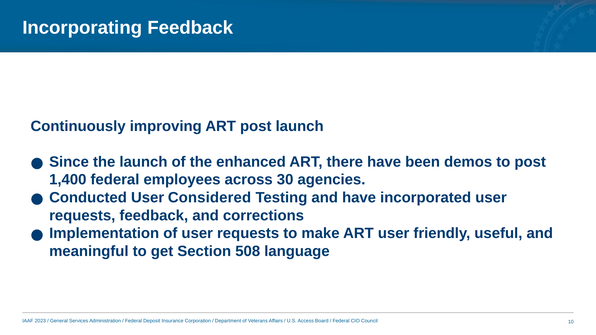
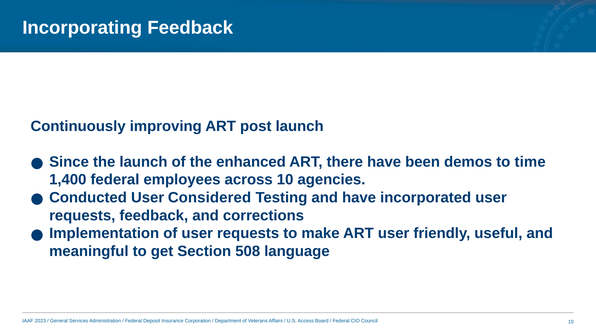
to post: post -> time
across 30: 30 -> 10
